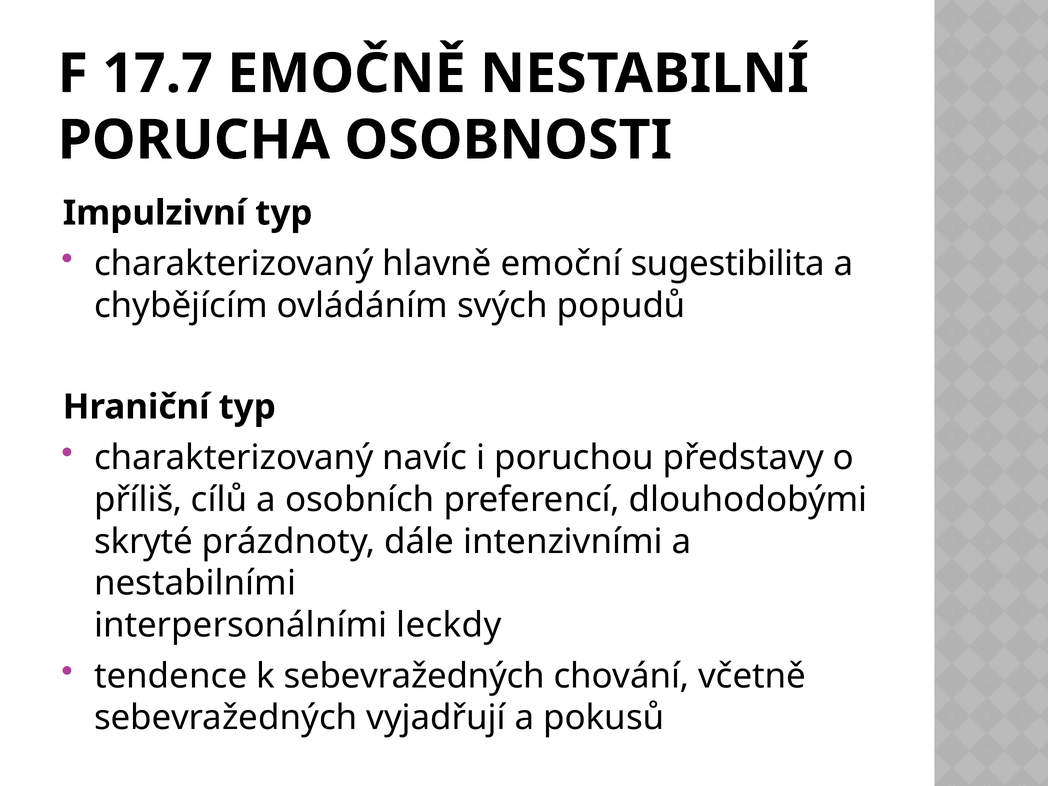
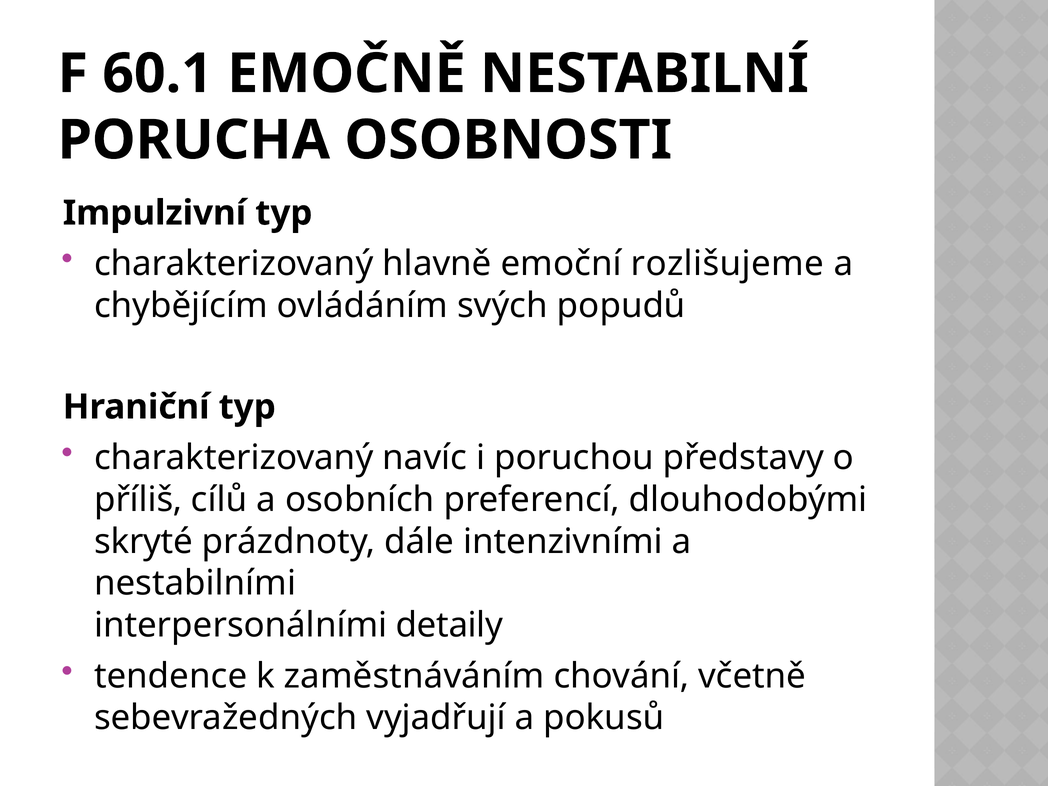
17.7: 17.7 -> 60.1
sugestibilita: sugestibilita -> rozlišujeme
leckdy: leckdy -> detaily
k sebevražedných: sebevražedných -> zaměstnáváním
